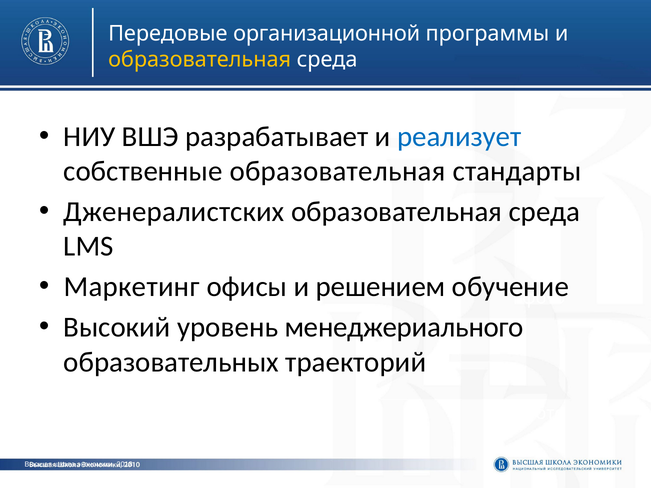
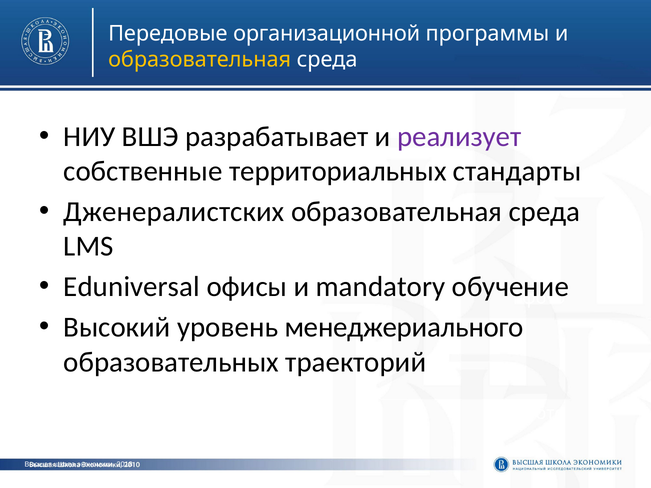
реализует colour: blue -> purple
собственные образовательная: образовательная -> территориальных
Маркетинг: Маркетинг -> Eduniversal
решением: решением -> mandatory
